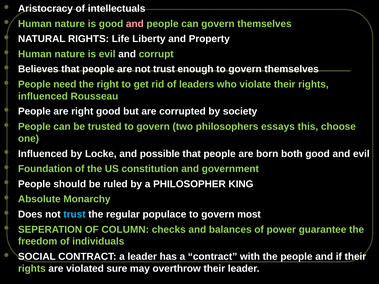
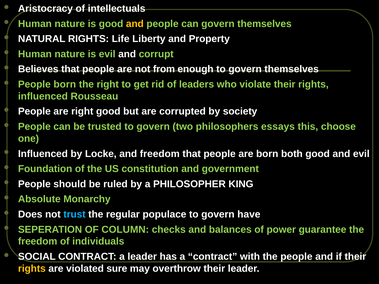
and at (135, 24) colour: pink -> yellow
are not trust: trust -> from
People need: need -> born
and possible: possible -> freedom
most: most -> have
rights at (32, 269) colour: light green -> yellow
